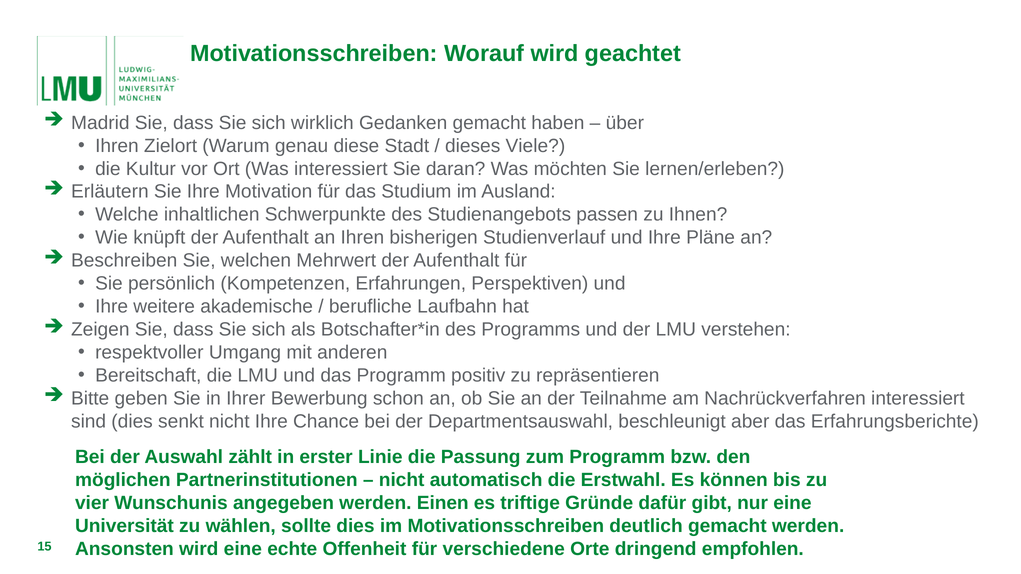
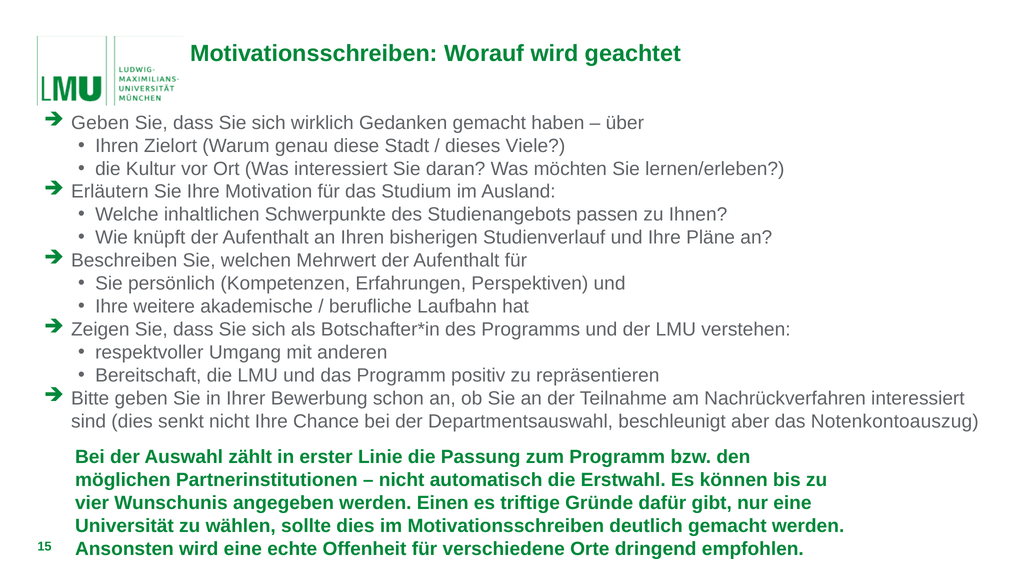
Madrid at (100, 123): Madrid -> Geben
Erfahrungsberichte: Erfahrungsberichte -> Notenkontoauszug
